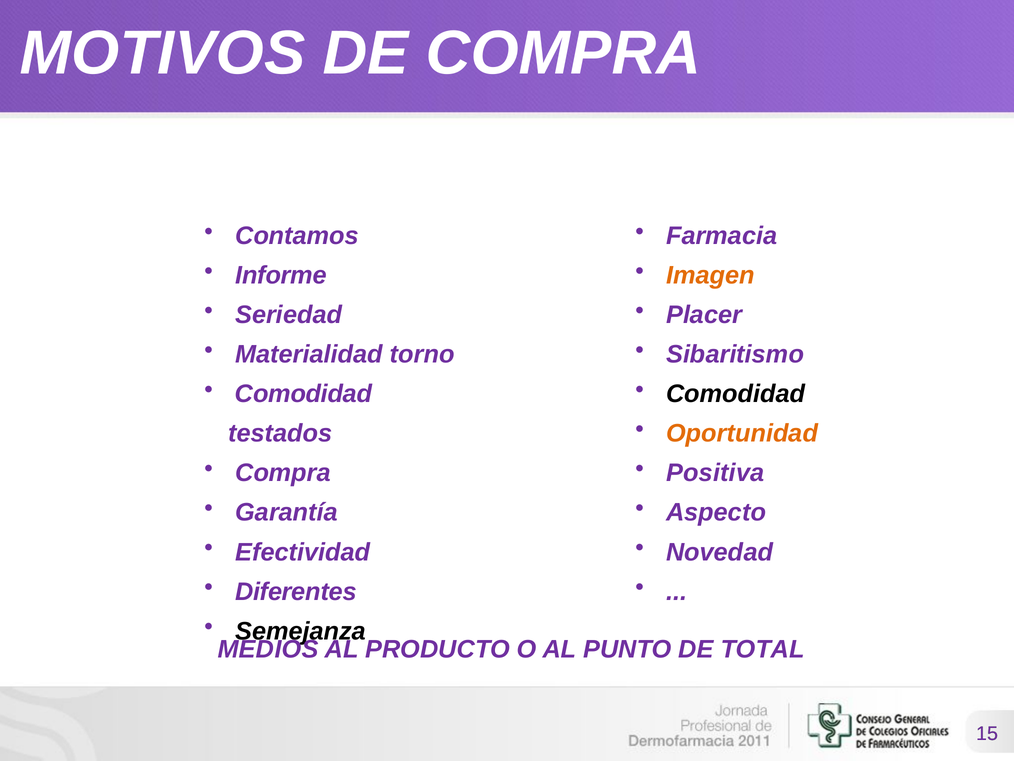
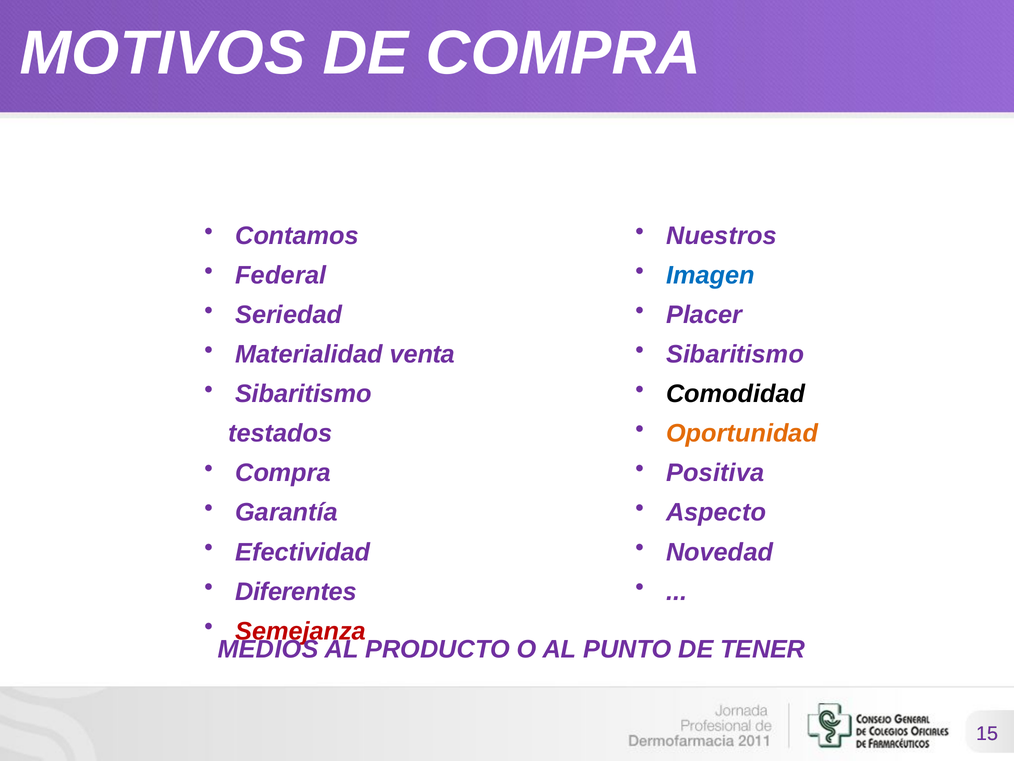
Farmacia: Farmacia -> Nuestros
Informe: Informe -> Federal
Imagen colour: orange -> blue
torno: torno -> venta
Comodidad at (304, 394): Comodidad -> Sibaritismo
Semejanza colour: black -> red
TOTAL: TOTAL -> TENER
